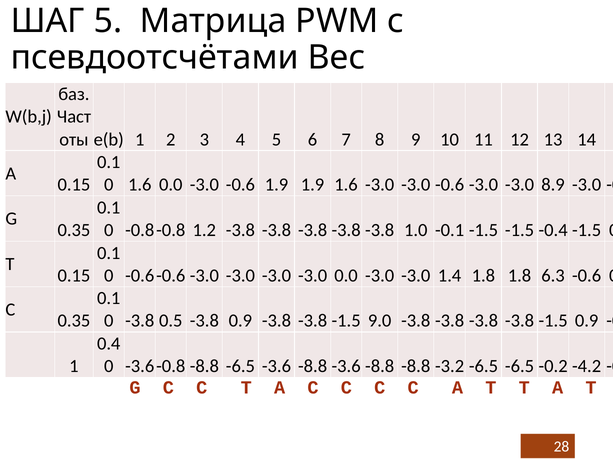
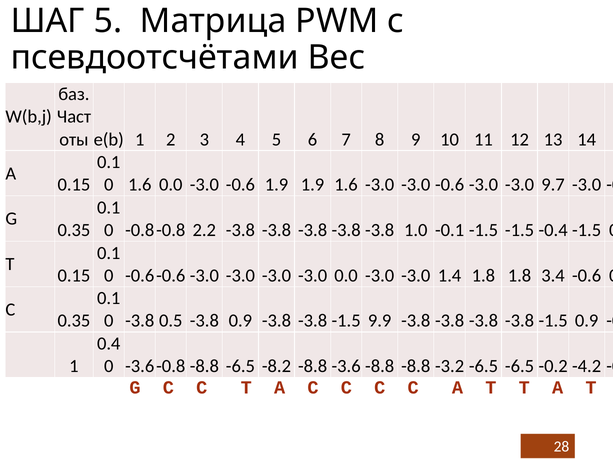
8.9: 8.9 -> 9.7
1.2: 1.2 -> 2.2
6.3: 6.3 -> 3.4
9.0: 9.0 -> 9.9
-3.6: -3.6 -> -8.2
